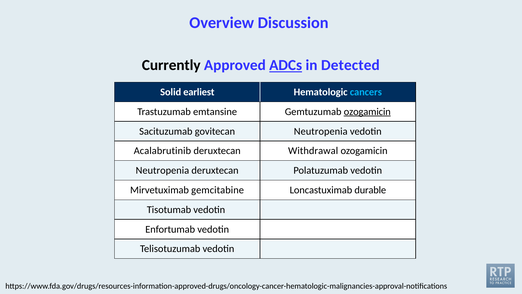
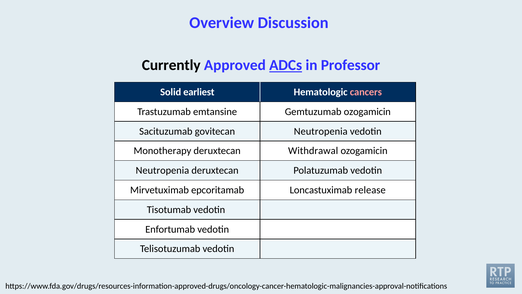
Detected: Detected -> Professor
cancers colour: light blue -> pink
ozogamicin at (367, 112) underline: present -> none
Acalabrutinib: Acalabrutinib -> Monotherapy
gemcitabine: gemcitabine -> epcoritamab
durable: durable -> release
